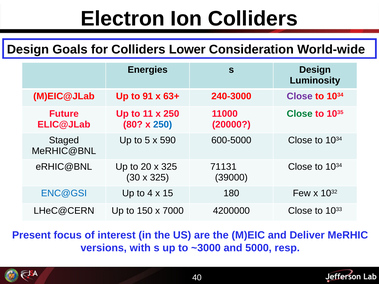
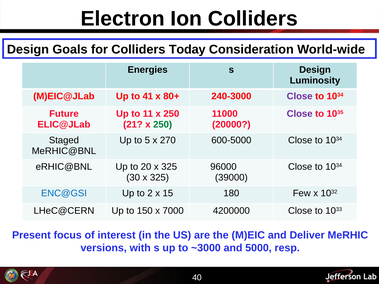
Lower: Lower -> Today
91: 91 -> 41
63+: 63+ -> 80+
Close at (300, 114) colour: green -> purple
80: 80 -> 21
250 at (163, 124) colour: blue -> green
590: 590 -> 270
71131: 71131 -> 96000
4: 4 -> 2
